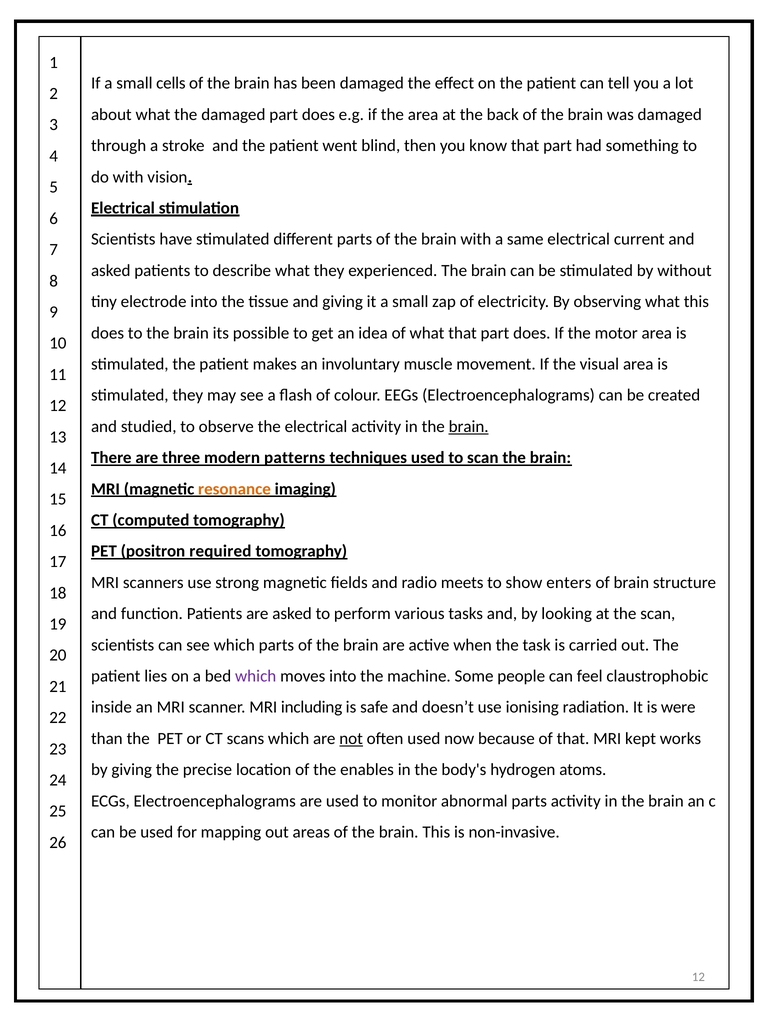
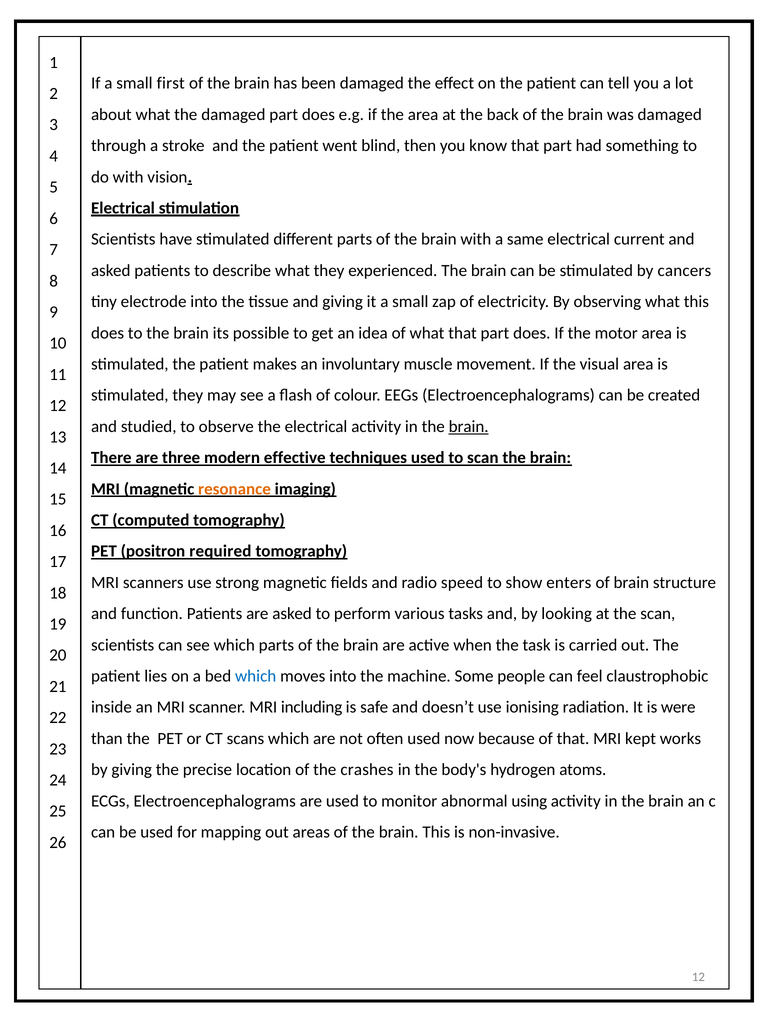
cells: cells -> first
without: without -> cancers
patterns: patterns -> effective
meets: meets -> speed
which at (256, 676) colour: purple -> blue
not underline: present -> none
enables: enables -> crashes
abnormal parts: parts -> using
